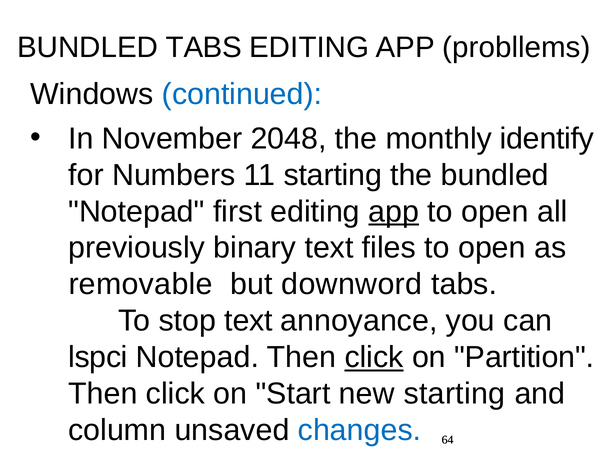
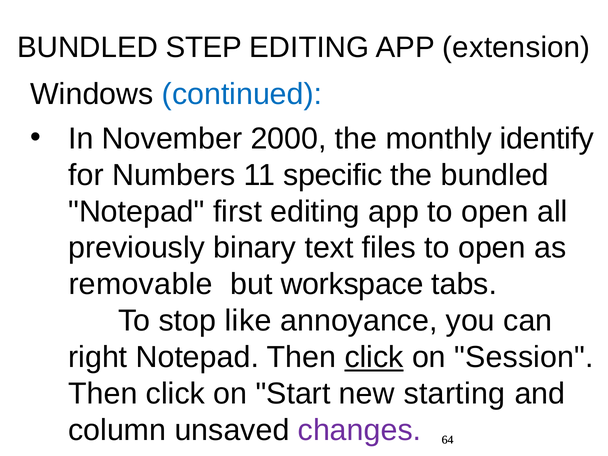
BUNDLED TABS: TABS -> STEP
probllems: probllems -> extension
2048: 2048 -> 2000
11 starting: starting -> specific
app at (394, 211) underline: present -> none
downword: downword -> workspace
stop text: text -> like
lspci: lspci -> right
Partition: Partition -> Session
changes colour: blue -> purple
